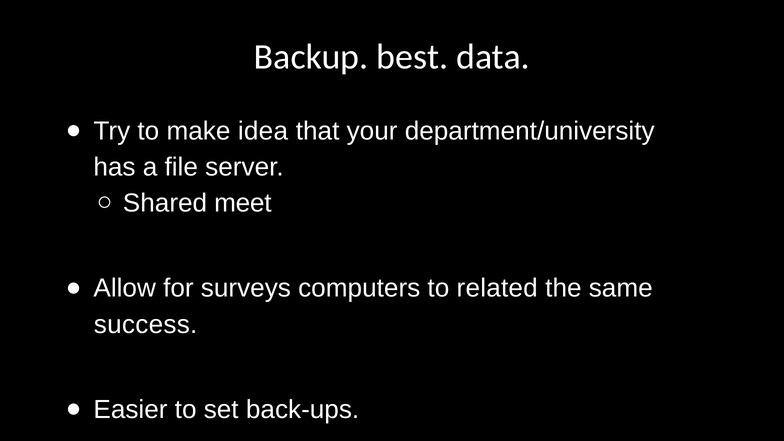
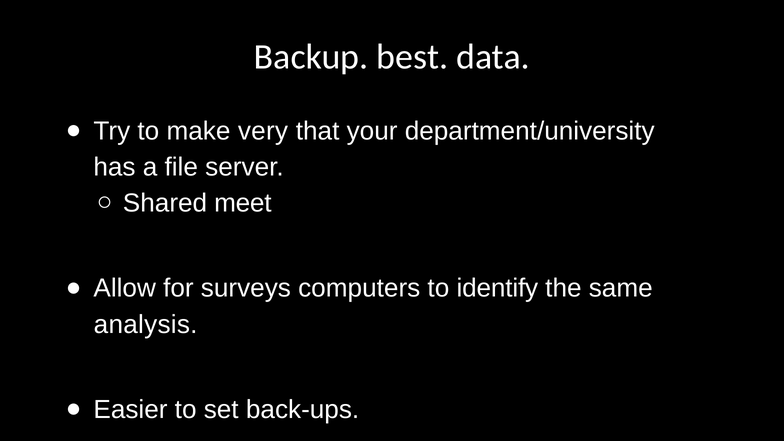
idea: idea -> very
related: related -> identify
success: success -> analysis
